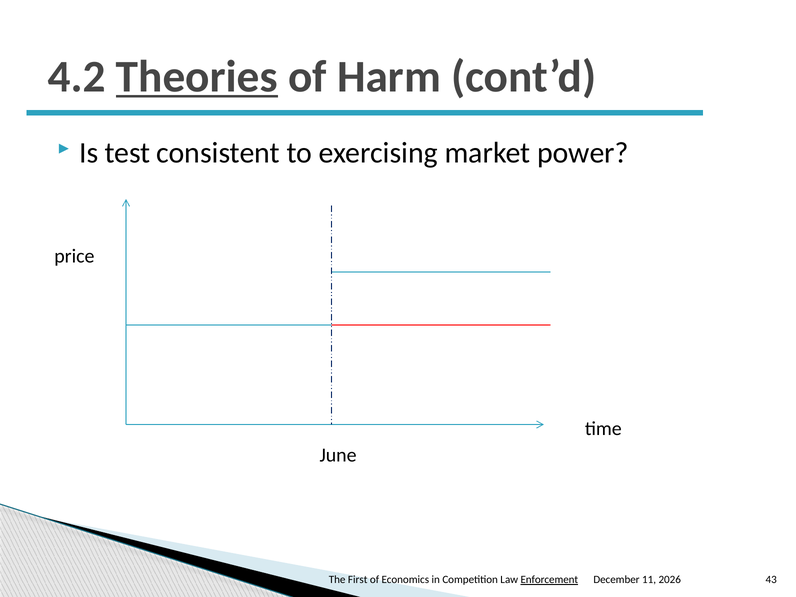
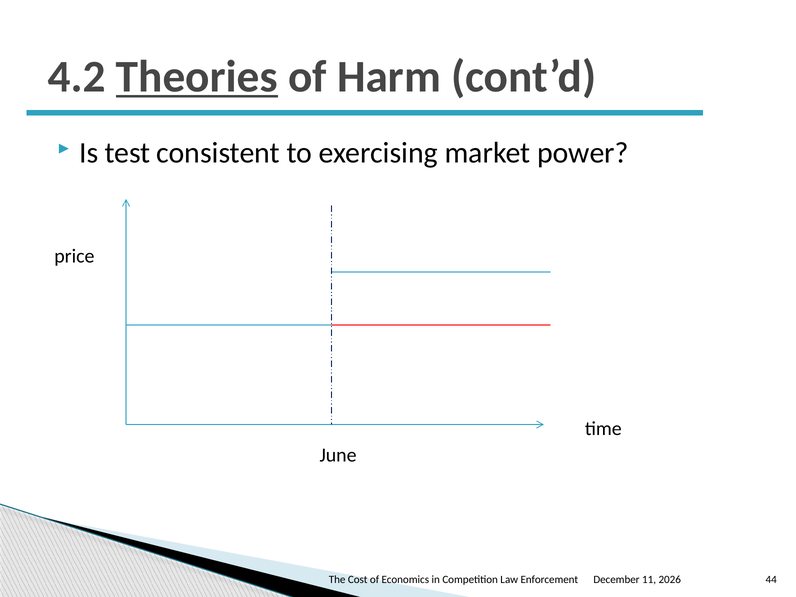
43: 43 -> 44
First: First -> Cost
Enforcement underline: present -> none
